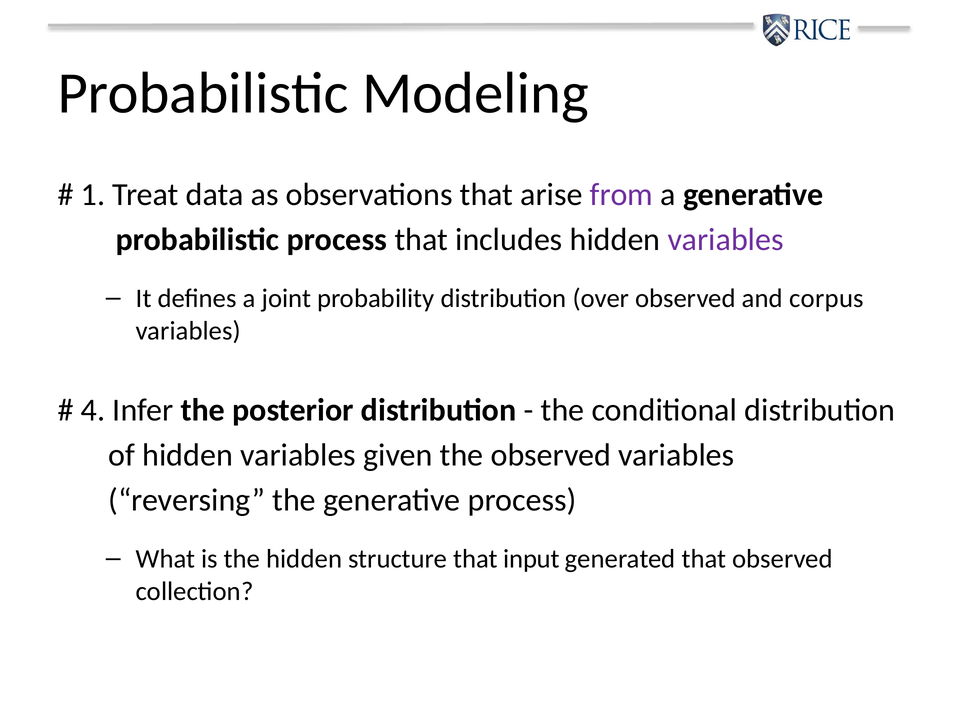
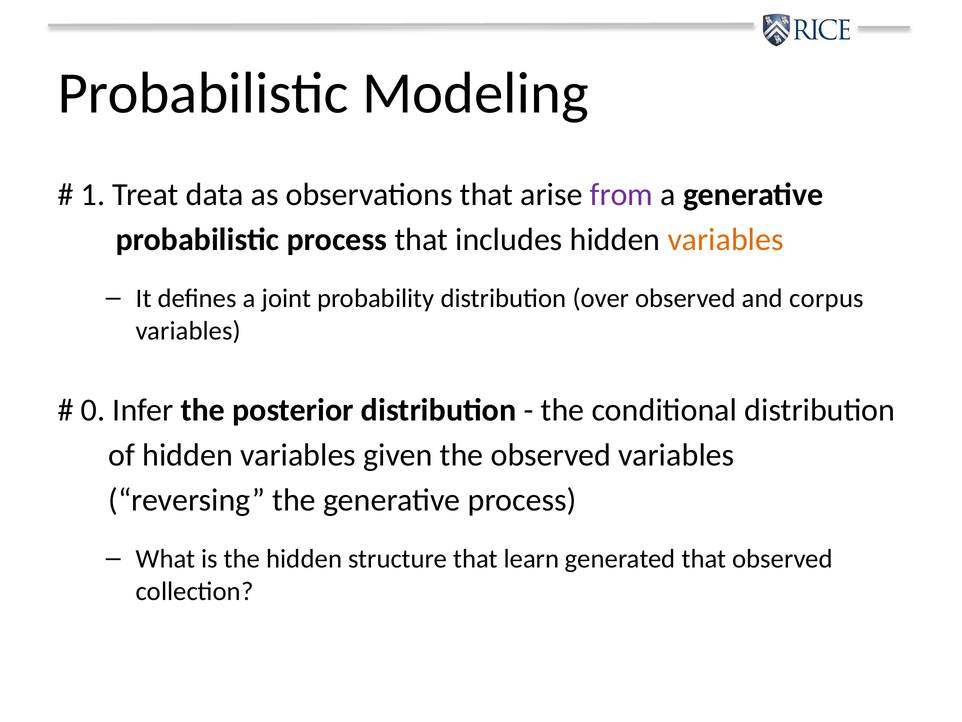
variables at (726, 240) colour: purple -> orange
4: 4 -> 0
input: input -> learn
